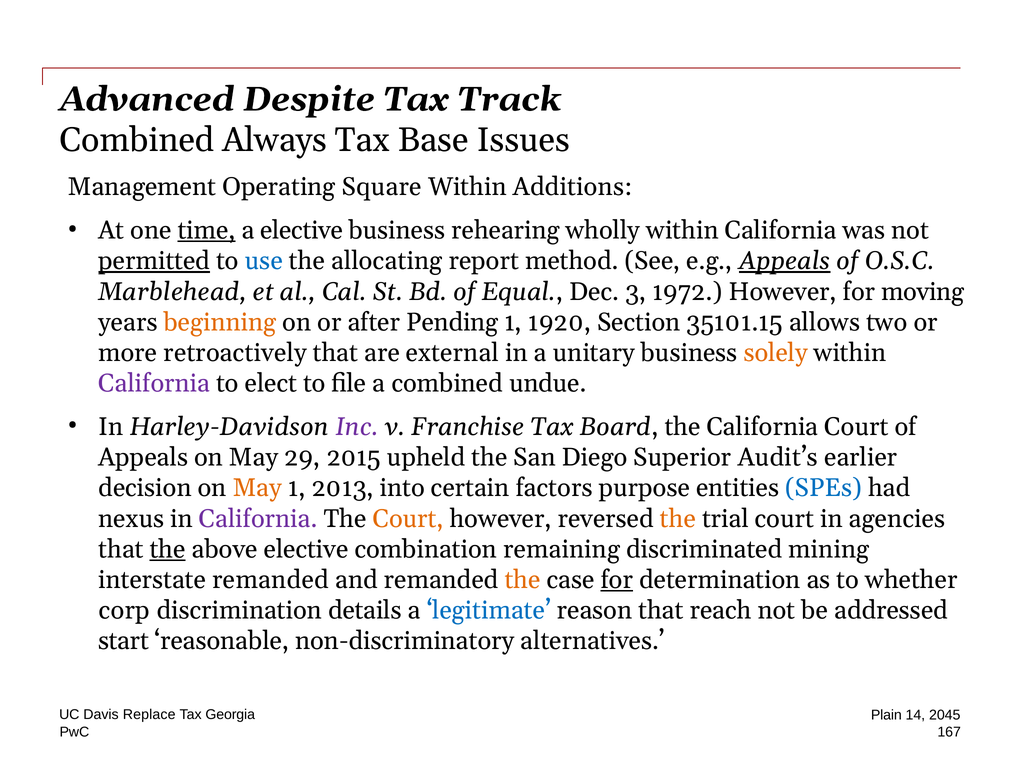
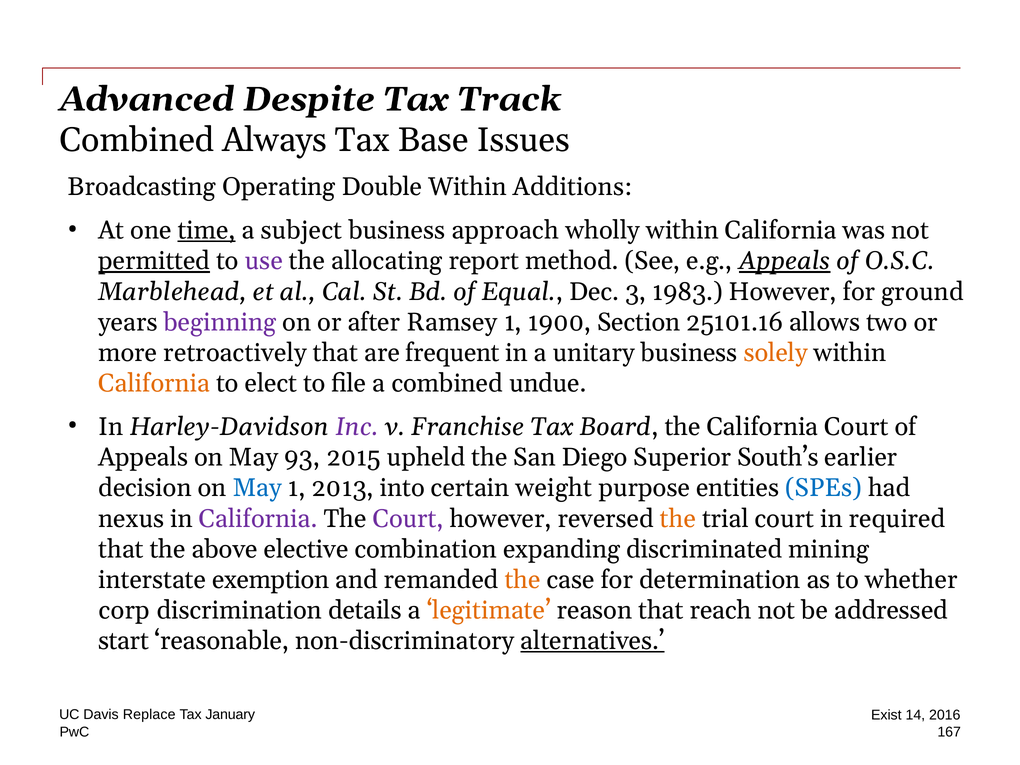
Management: Management -> Broadcasting
Square: Square -> Double
a elective: elective -> subject
rehearing: rehearing -> approach
use colour: blue -> purple
1972: 1972 -> 1983
moving: moving -> ground
beginning colour: orange -> purple
Pending: Pending -> Ramsey
1920: 1920 -> 1900
35101.15: 35101.15 -> 25101.16
external: external -> frequent
California at (154, 383) colour: purple -> orange
29: 29 -> 93
Audit’s: Audit’s -> South’s
May at (257, 488) colour: orange -> blue
factors: factors -> weight
Court at (408, 519) colour: orange -> purple
agencies: agencies -> required
the at (168, 549) underline: present -> none
remaining: remaining -> expanding
interstate remanded: remanded -> exemption
for at (617, 580) underline: present -> none
legitimate colour: blue -> orange
alternatives underline: none -> present
Georgia: Georgia -> January
Plain: Plain -> Exist
2045: 2045 -> 2016
